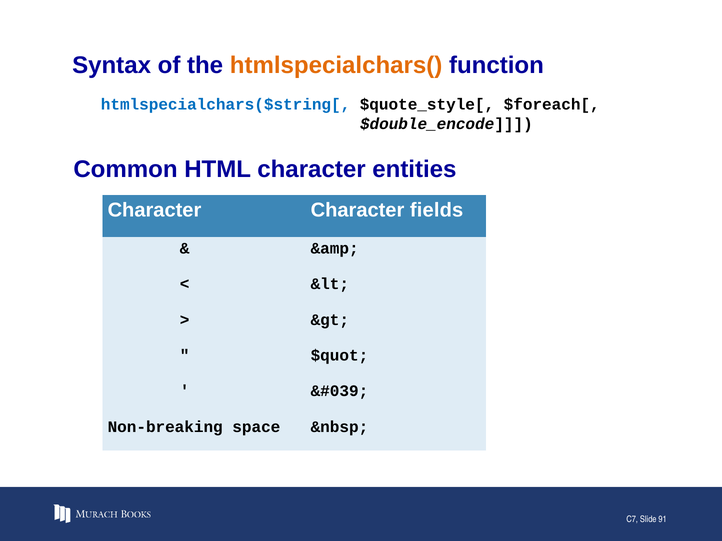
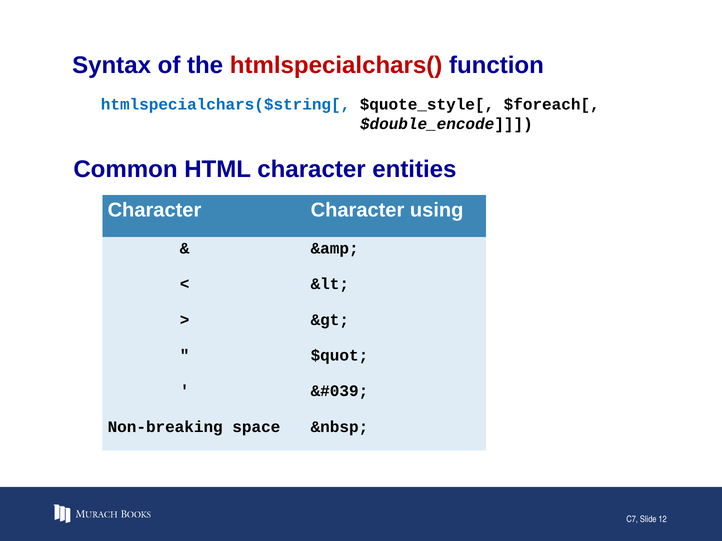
htmlspecialchars( colour: orange -> red
fields: fields -> using
91: 91 -> 12
